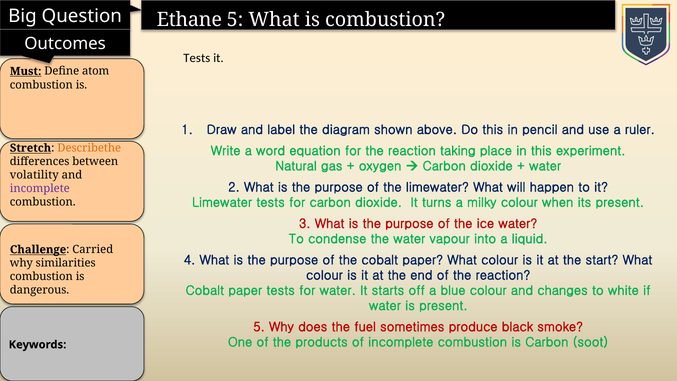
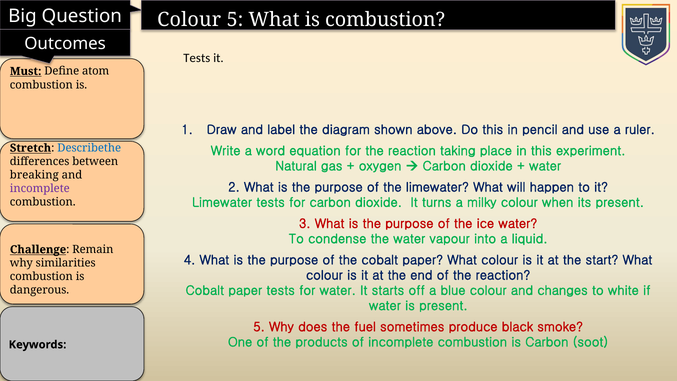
Ethane at (189, 20): Ethane -> Colour
Describethe colour: orange -> blue
volatility: volatility -> breaking
Carried: Carried -> Remain
